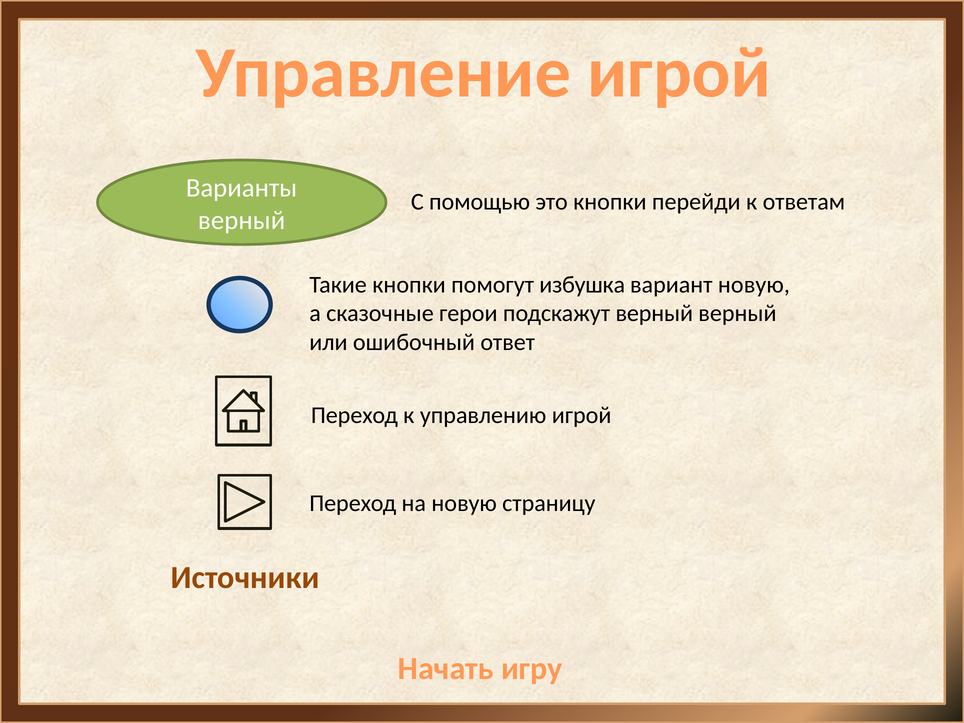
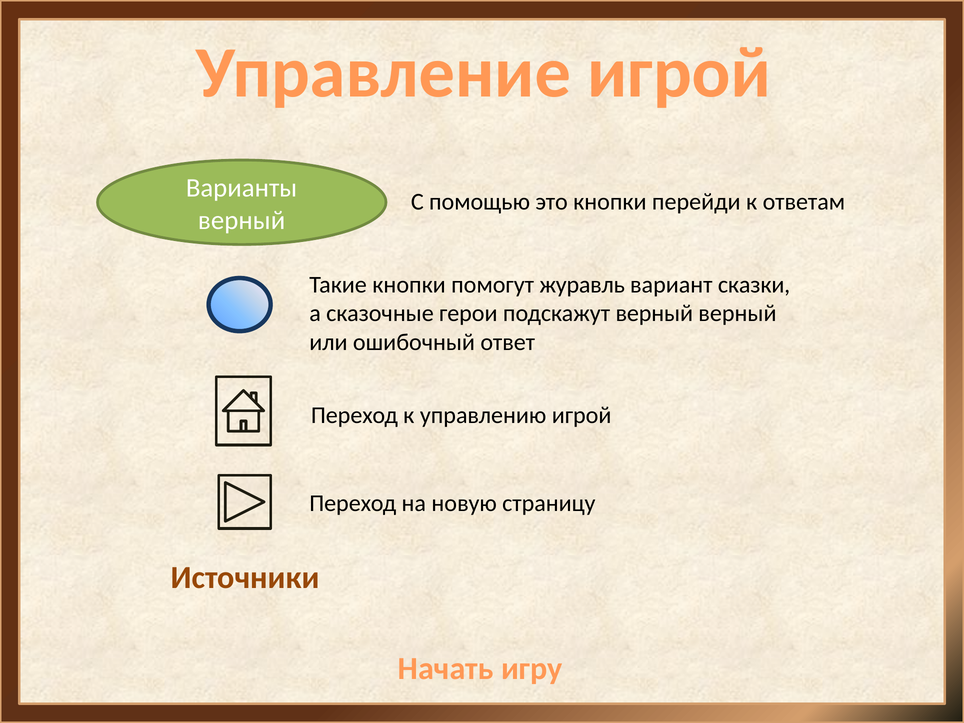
избушка: избушка -> журавль
вариант новую: новую -> сказки
